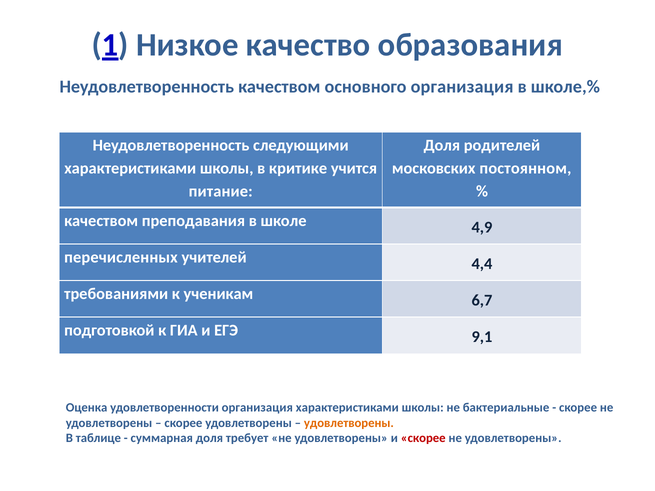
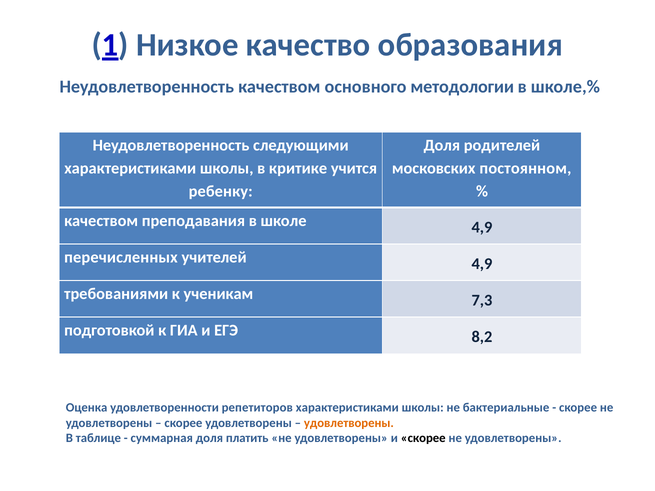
основного организация: организация -> методологии
питание: питание -> ребенку
учителей 4,4: 4,4 -> 4,9
6,7: 6,7 -> 7,3
9,1: 9,1 -> 8,2
удовлетворенности организация: организация -> репетиторов
требует: требует -> платить
скорее at (423, 438) colour: red -> black
